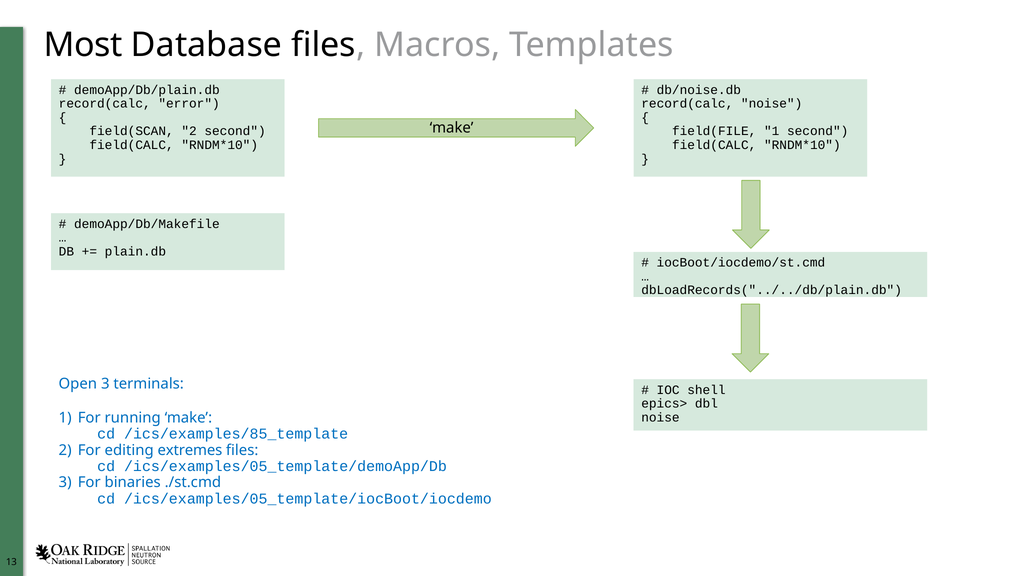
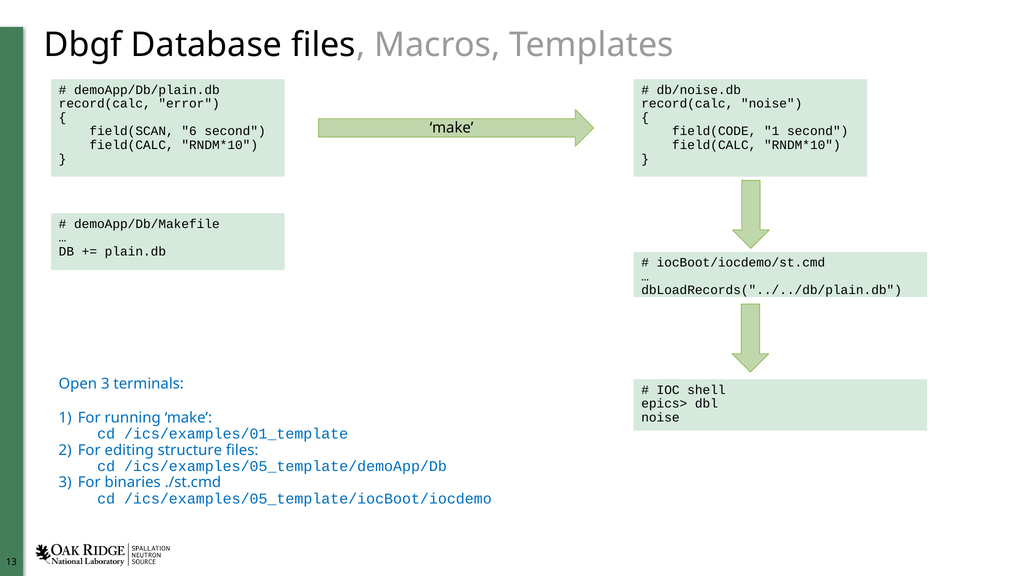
Most: Most -> Dbgf
field(SCAN 2: 2 -> 6
field(FILE: field(FILE -> field(CODE
/ics/examples/85_template: /ics/examples/85_template -> /ics/examples/01_template
extremes: extremes -> structure
